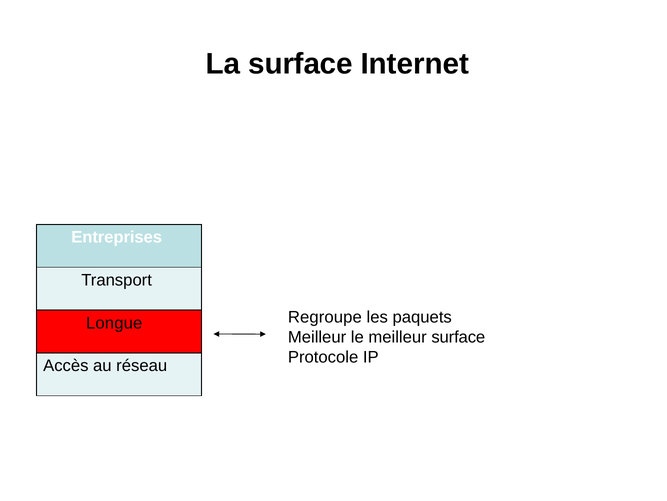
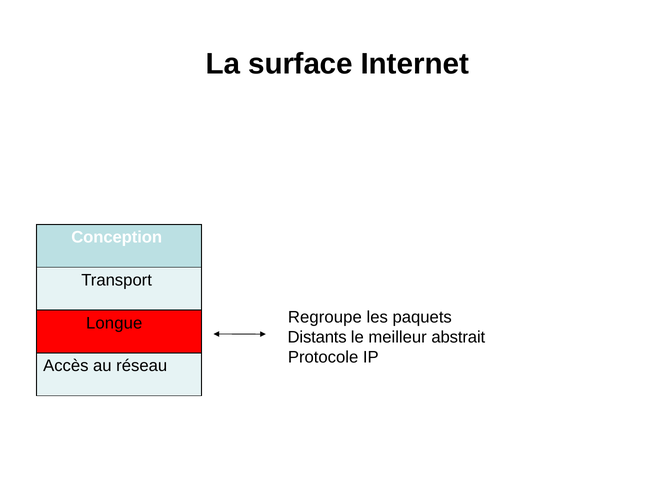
Entreprises: Entreprises -> Conception
Meilleur at (317, 337): Meilleur -> Distants
meilleur surface: surface -> abstrait
